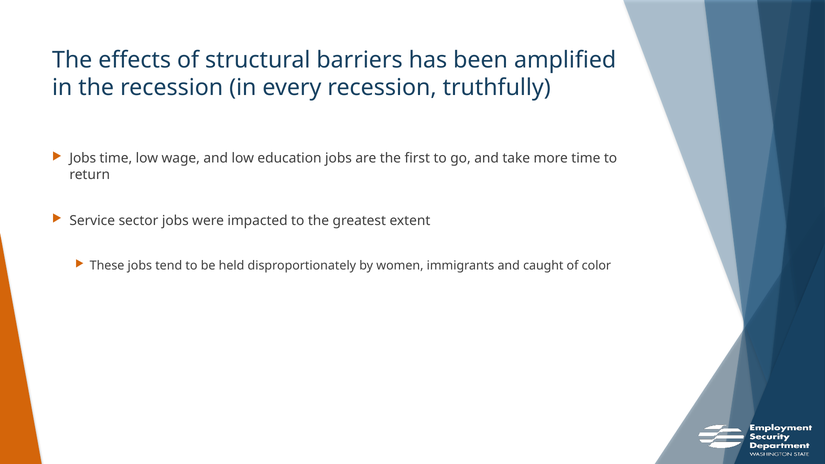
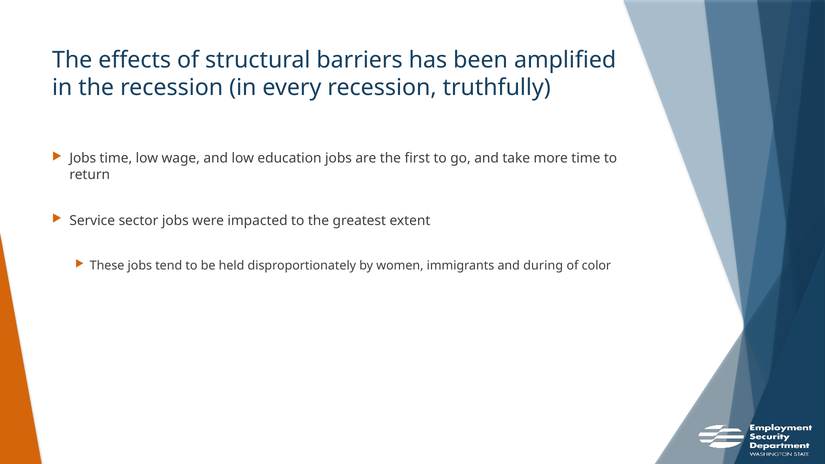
caught: caught -> during
